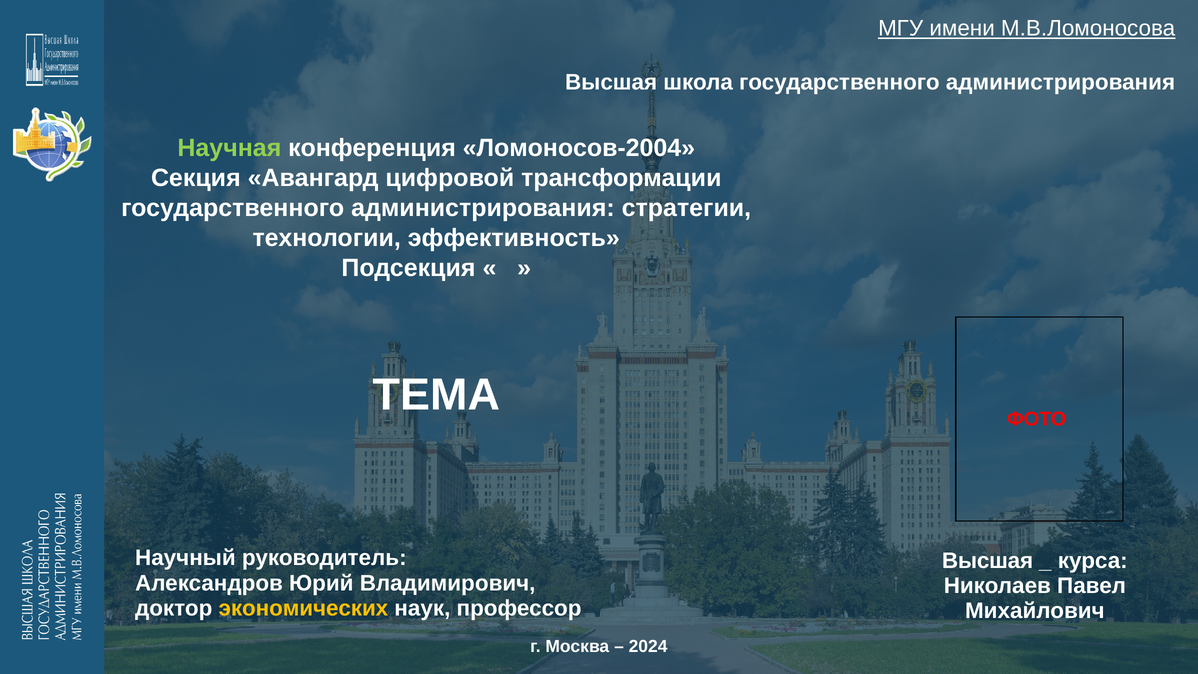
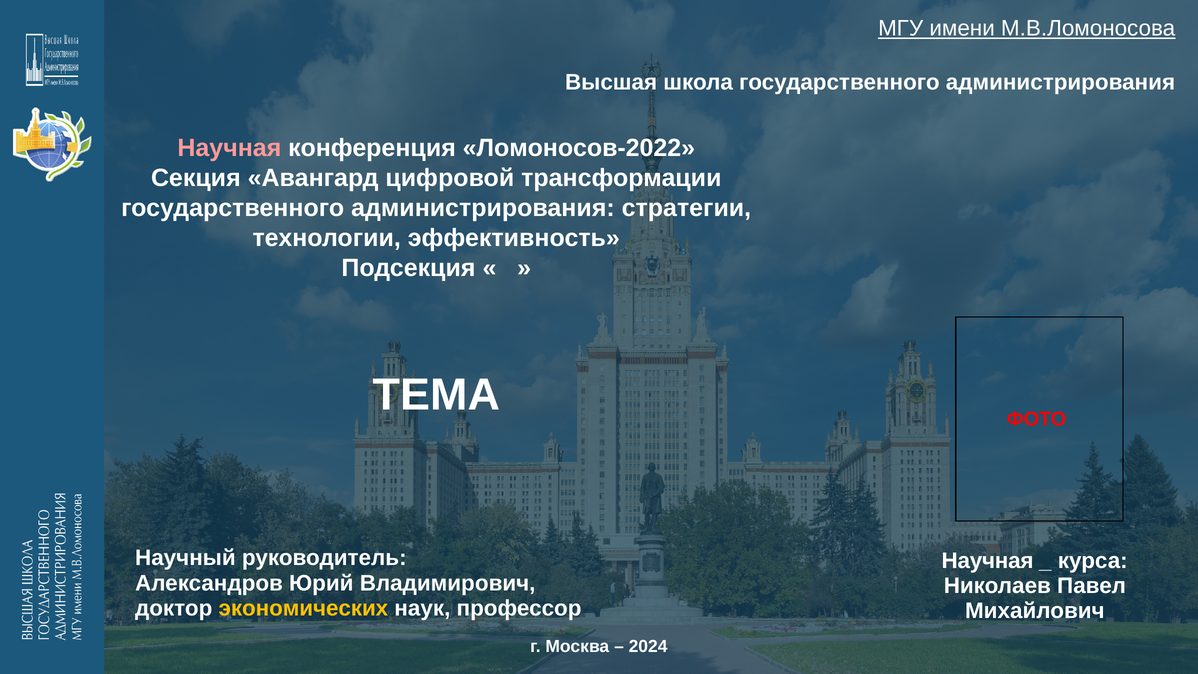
Научная at (229, 148) colour: light green -> pink
Ломоносов-2004: Ломоносов-2004 -> Ломоносов-2022
Высшая at (988, 561): Высшая -> Научная
